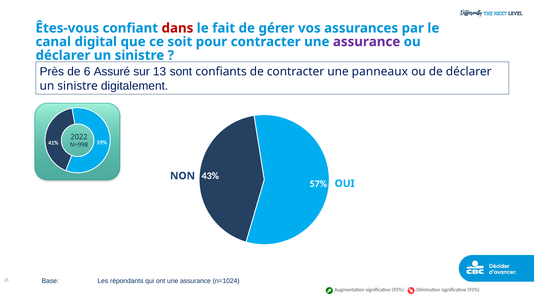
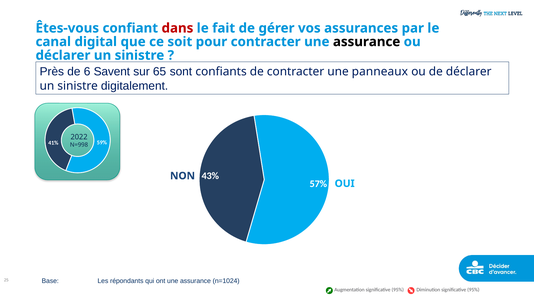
assurance at (367, 42) colour: purple -> black
Assuré: Assuré -> Savent
13: 13 -> 65
